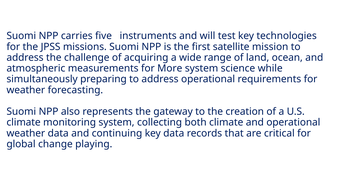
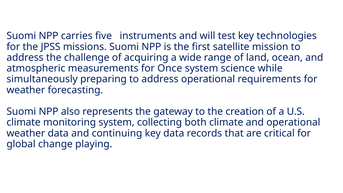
More: More -> Once
